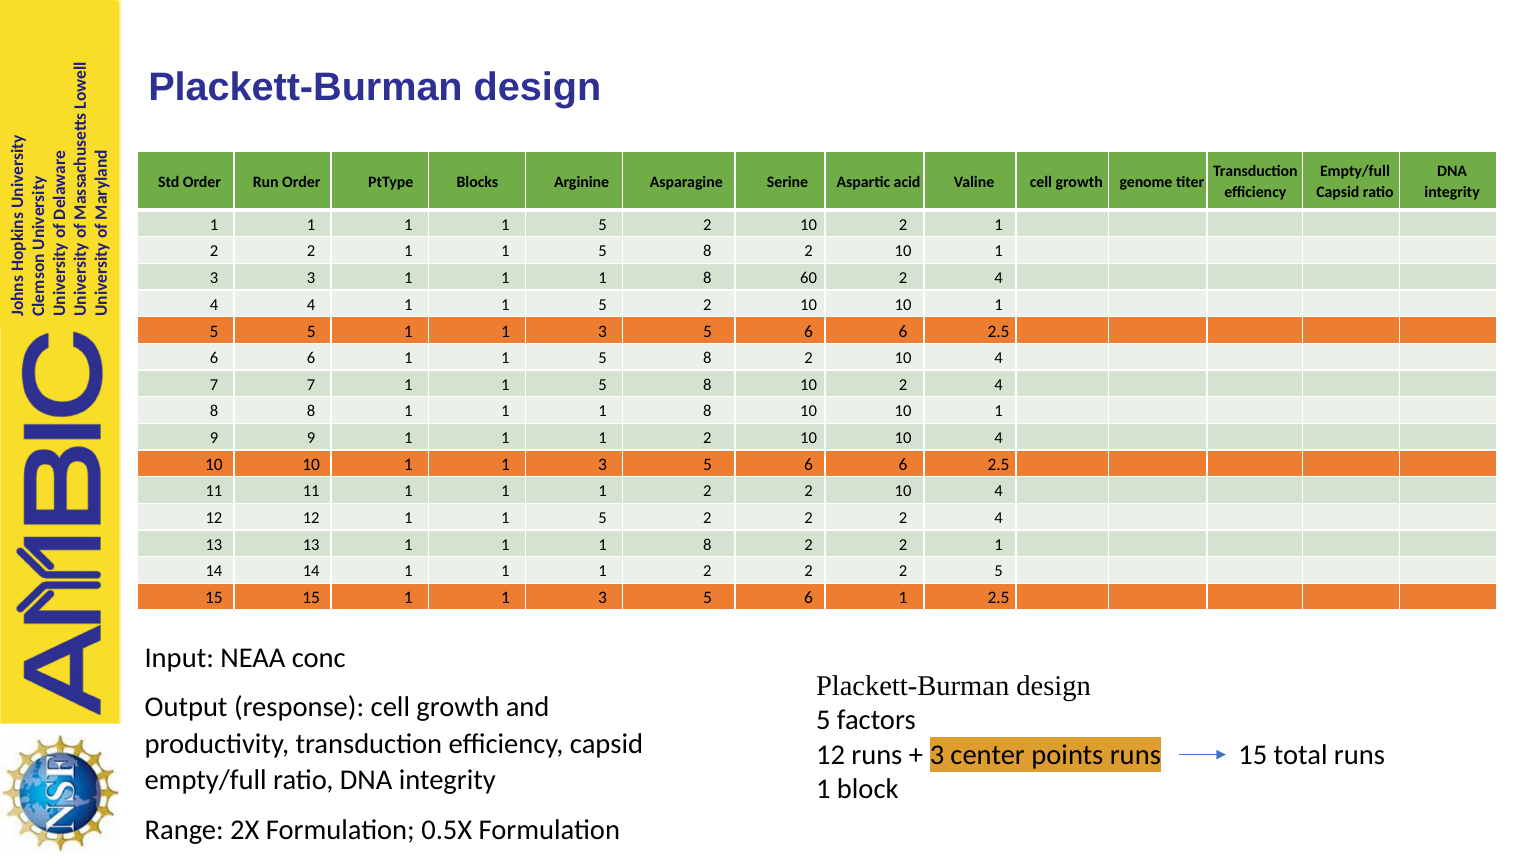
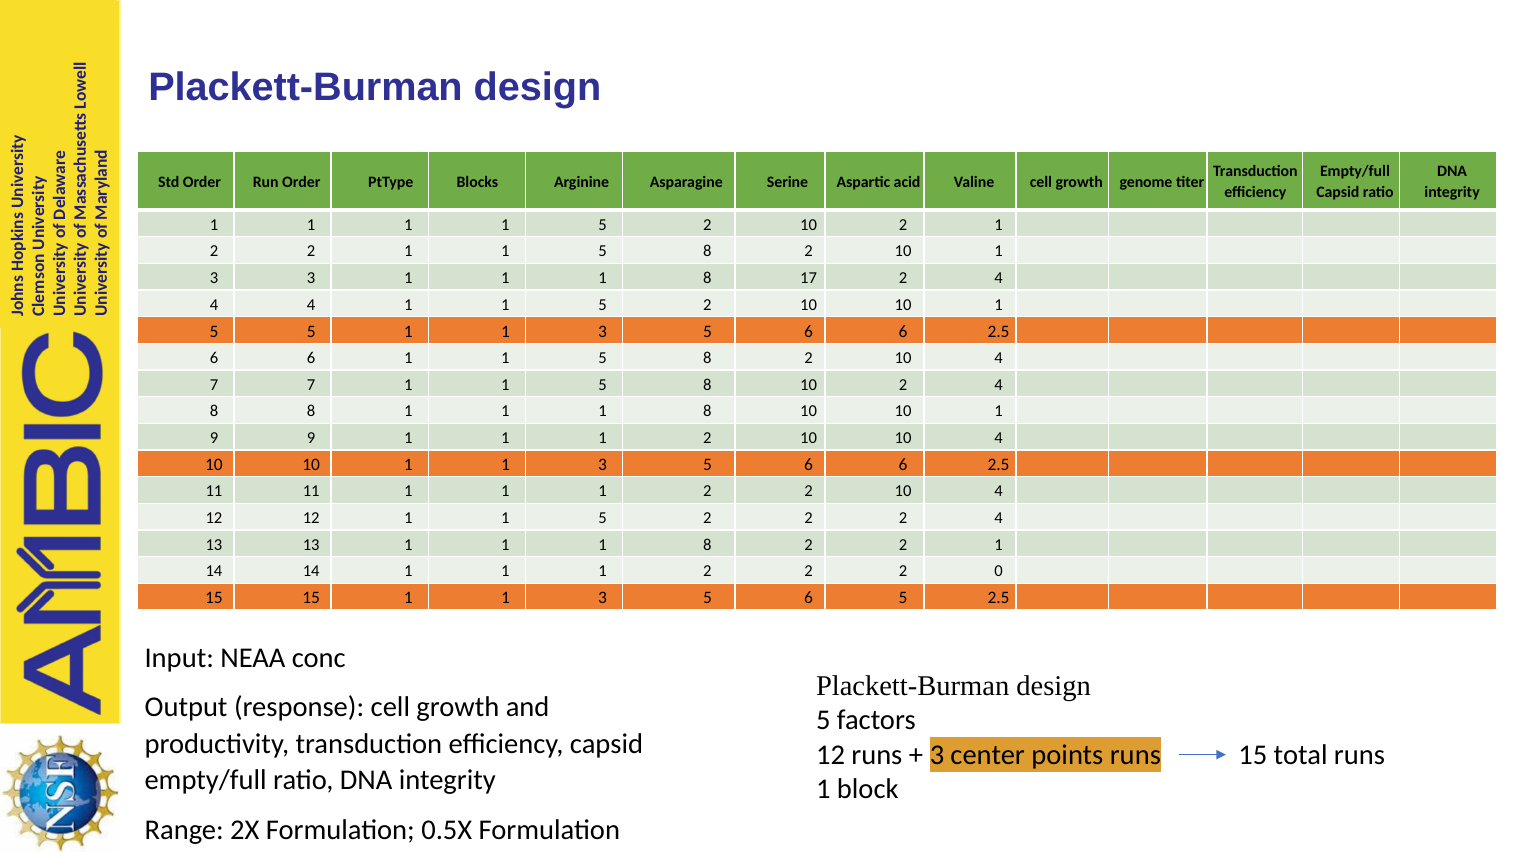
60: 60 -> 17
2 5: 5 -> 0
5 6 1: 1 -> 5
